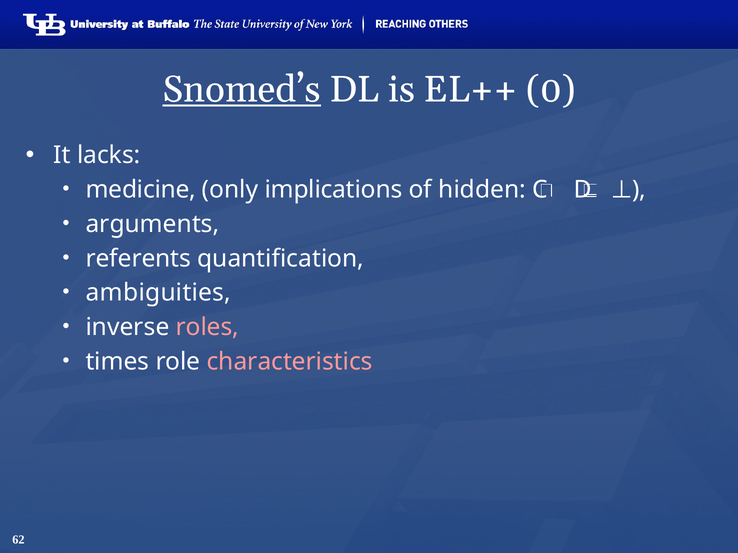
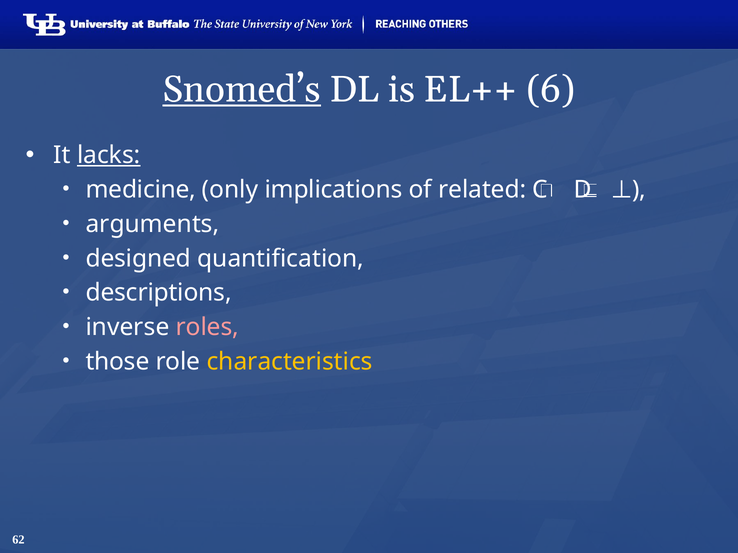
0: 0 -> 6
lacks underline: none -> present
hidden: hidden -> related
referents: referents -> designed
ambiguities: ambiguities -> descriptions
times: times -> those
characteristics colour: pink -> yellow
